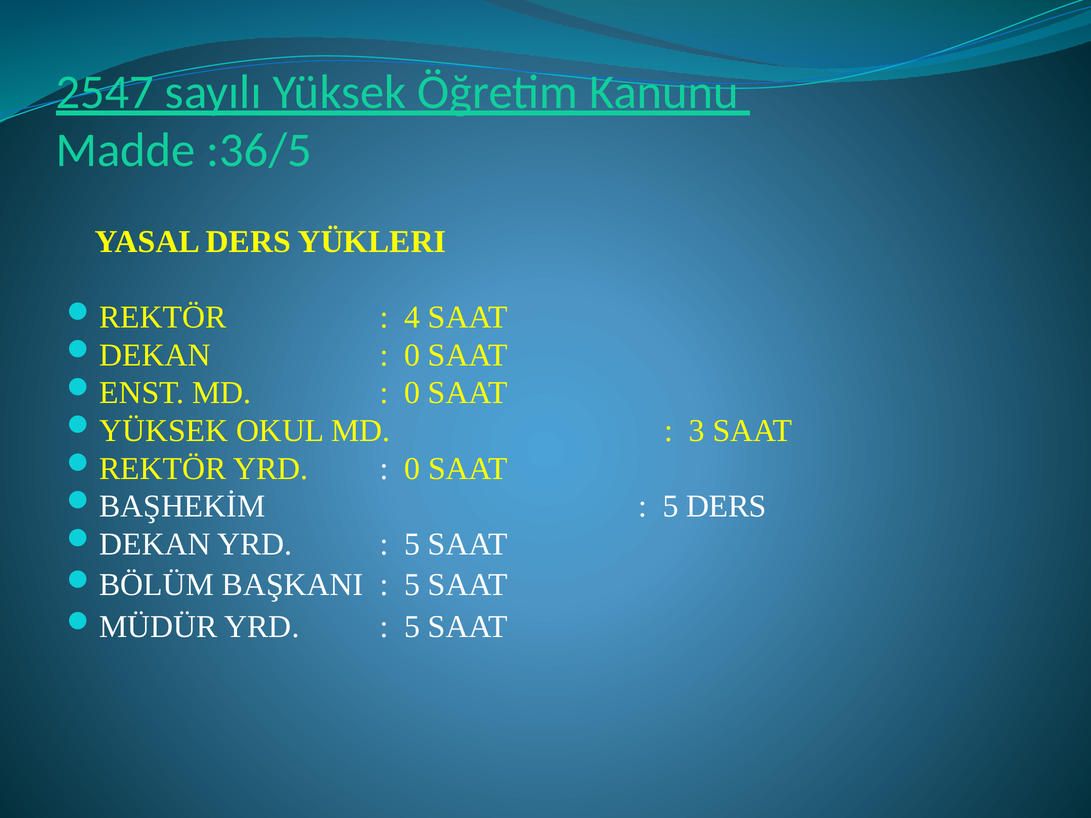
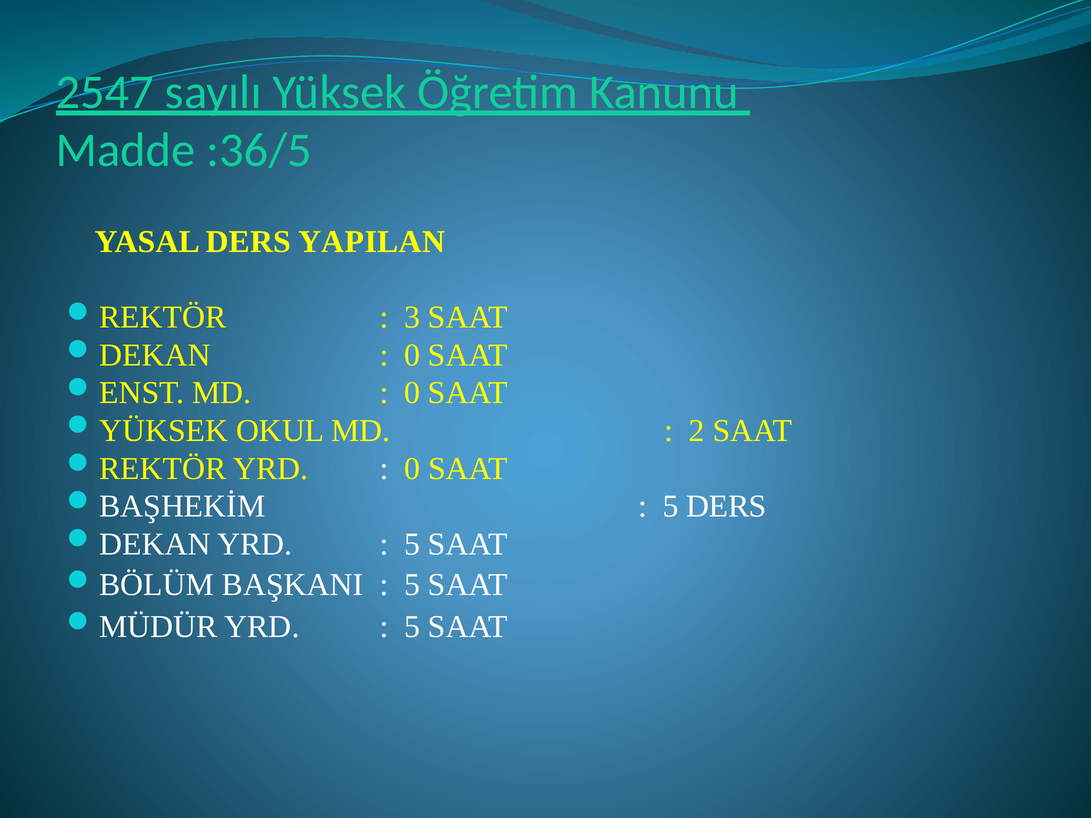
YÜKLERI: YÜKLERI -> YAPILAN
4: 4 -> 3
3: 3 -> 2
